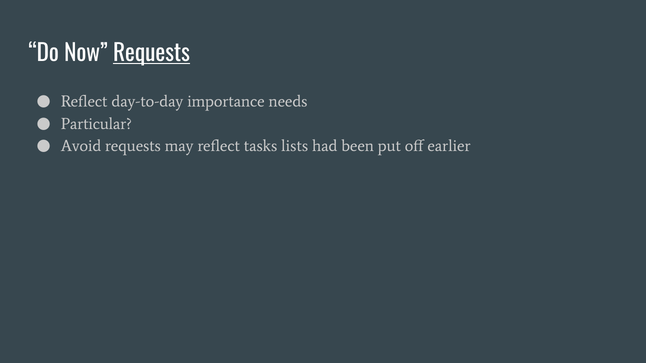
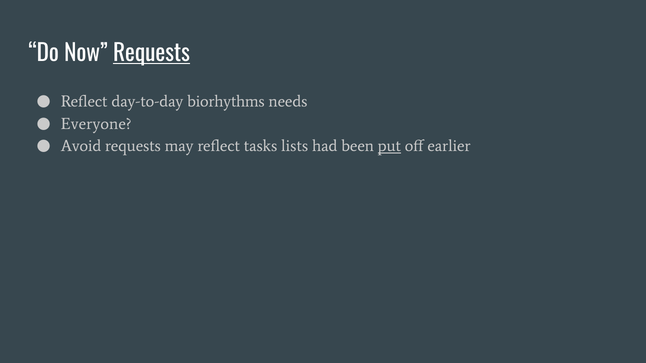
importance: importance -> biorhythms
Particular: Particular -> Everyone
put underline: none -> present
